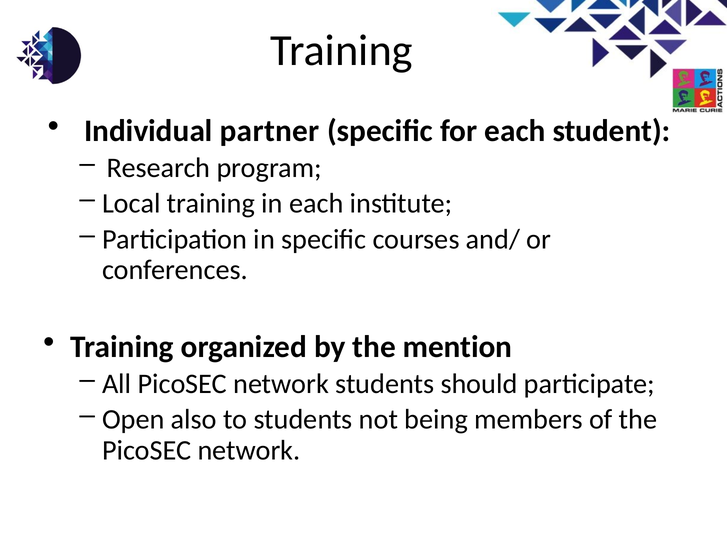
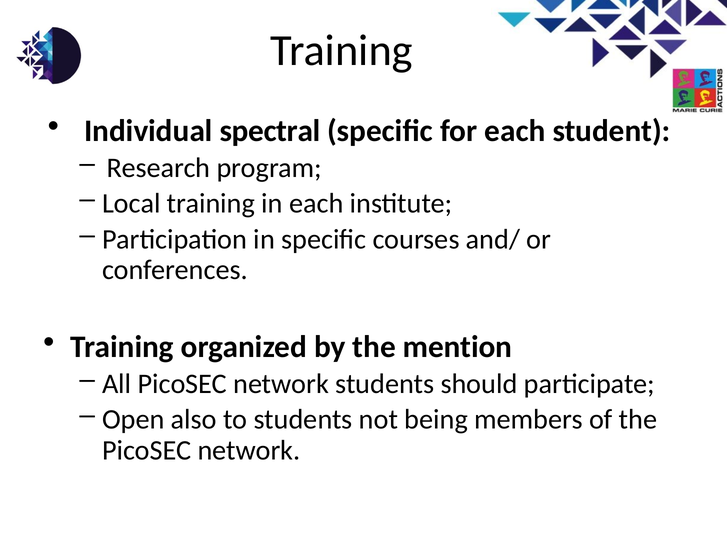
partner: partner -> spectral
